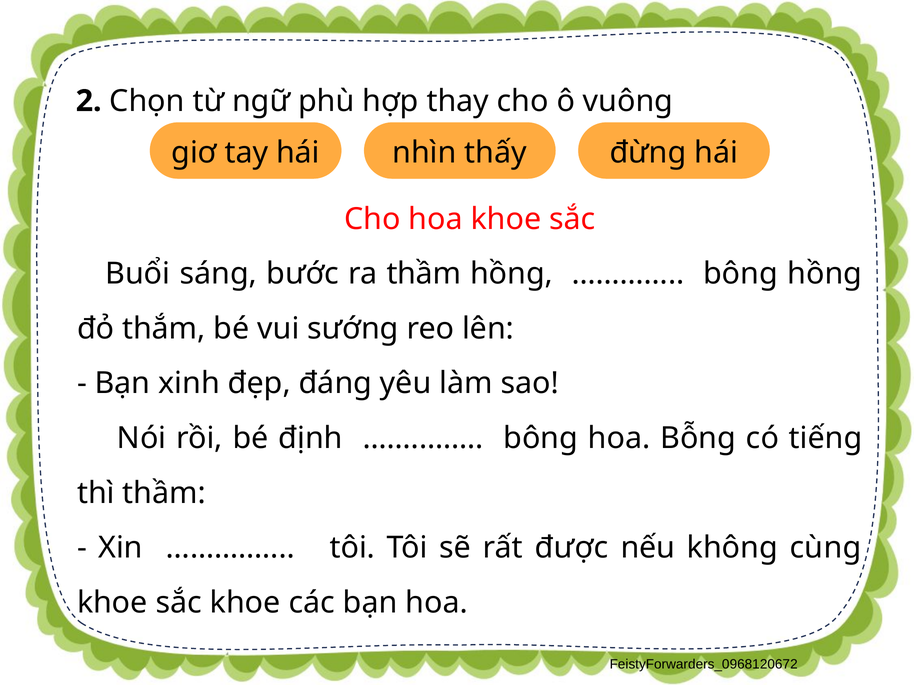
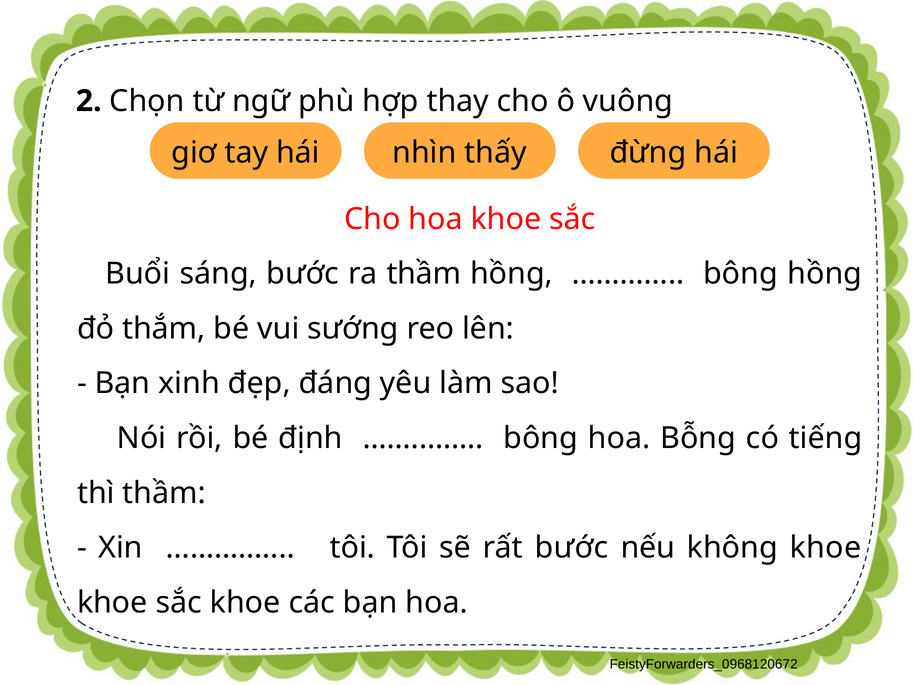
rất được: được -> bước
không cùng: cùng -> khoe
